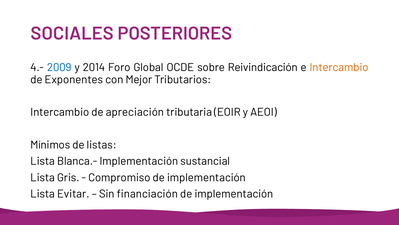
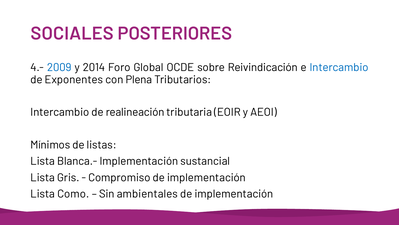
Intercambio at (339, 67) colour: orange -> blue
Mejor: Mejor -> Plena
apreciación: apreciación -> realineación
Evitar: Evitar -> Como
financiación: financiación -> ambientales
